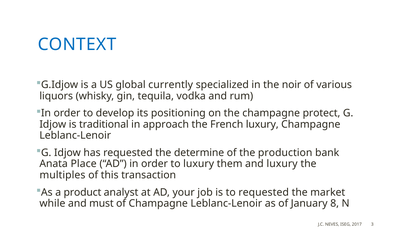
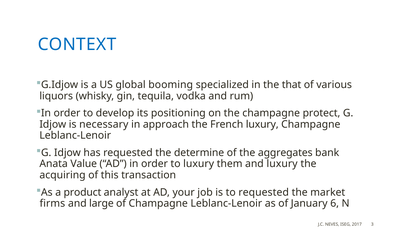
currently: currently -> booming
noir: noir -> that
traditional: traditional -> necessary
production: production -> aggregates
Place: Place -> Value
multiples: multiples -> acquiring
while: while -> firms
must: must -> large
8: 8 -> 6
